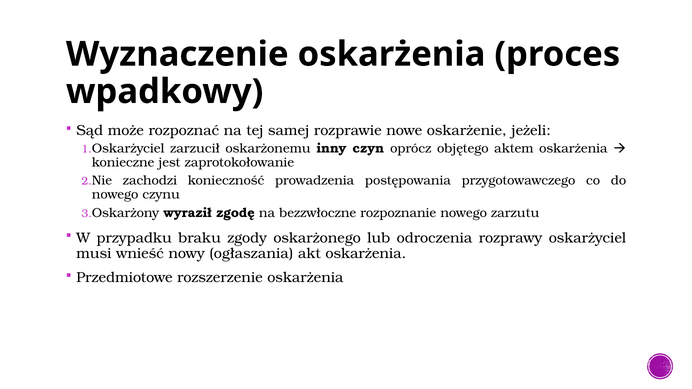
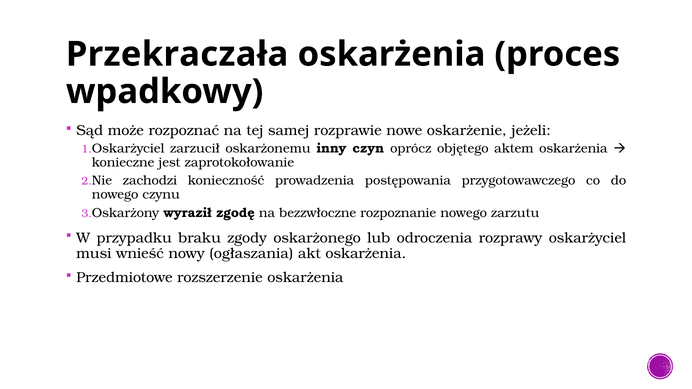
Wyznaczenie: Wyznaczenie -> Przekraczała
